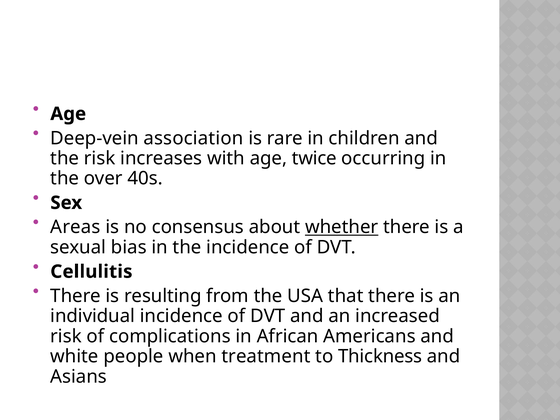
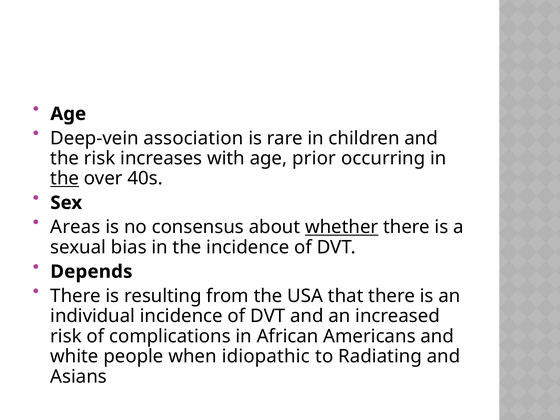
twice: twice -> prior
the at (65, 178) underline: none -> present
Cellulitis: Cellulitis -> Depends
treatment: treatment -> idiopathic
Thickness: Thickness -> Radiating
